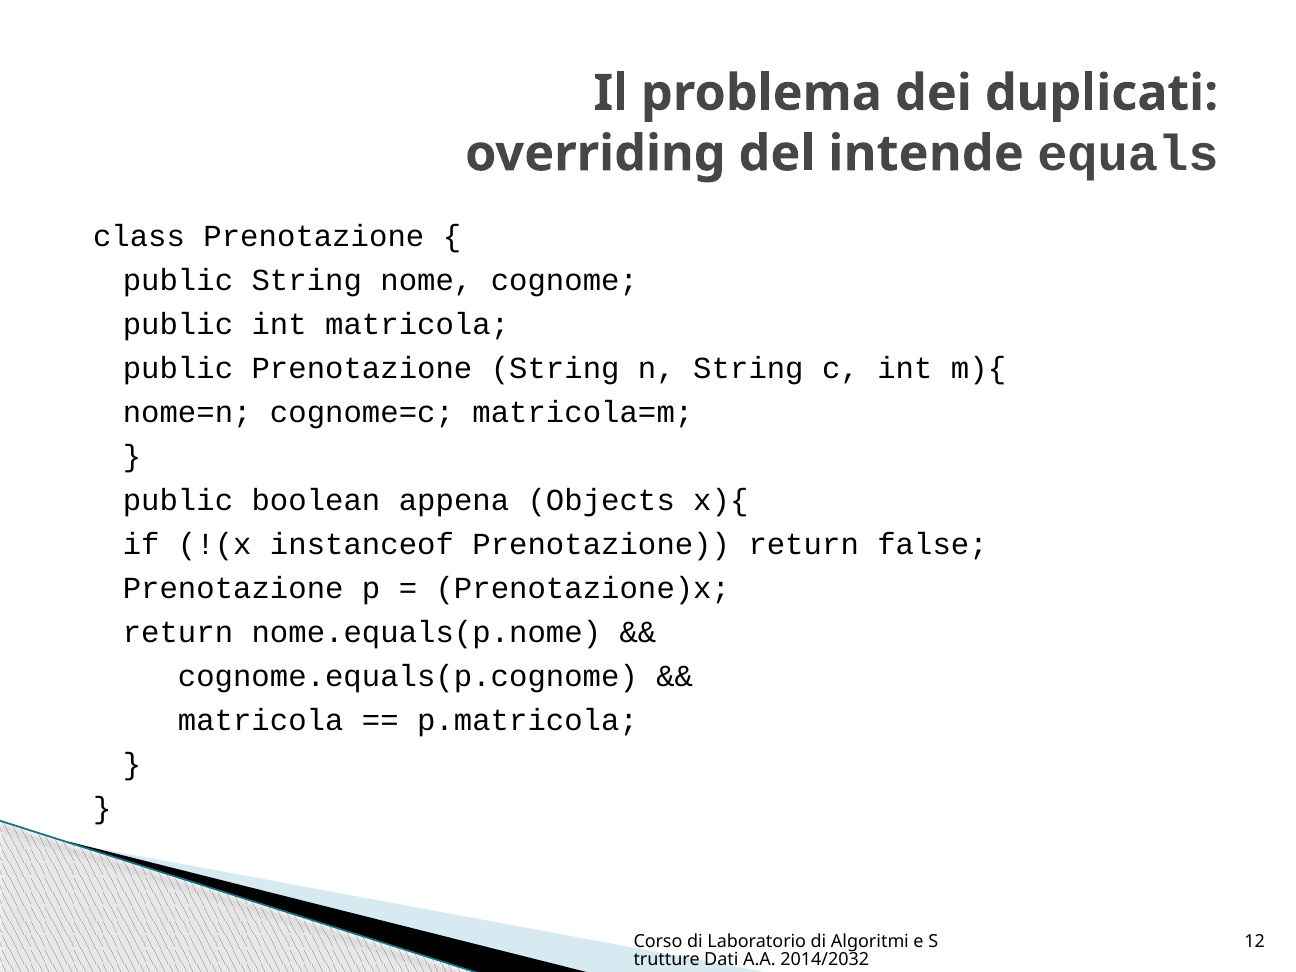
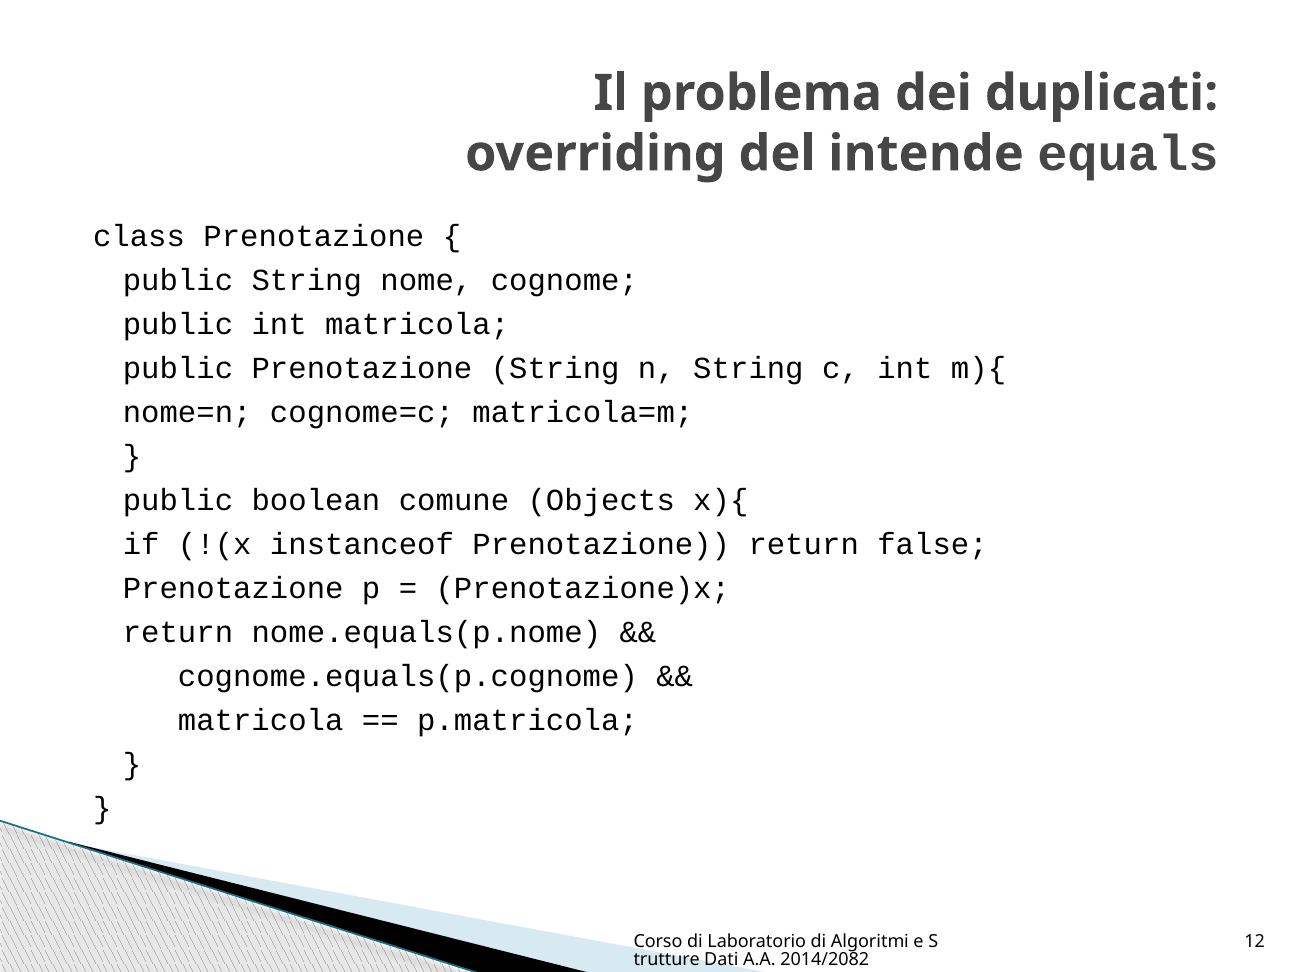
appena: appena -> comune
2014/2032: 2014/2032 -> 2014/2082
